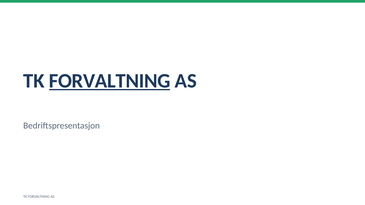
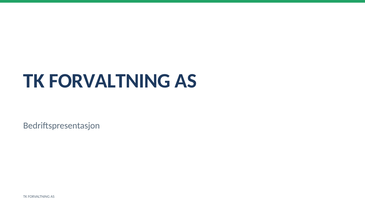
FORVALTNING at (110, 81) underline: present -> none
